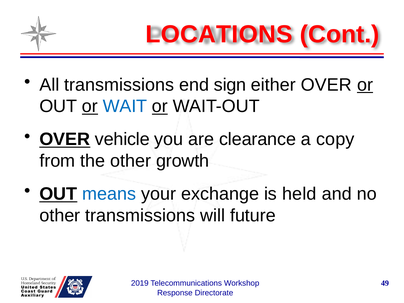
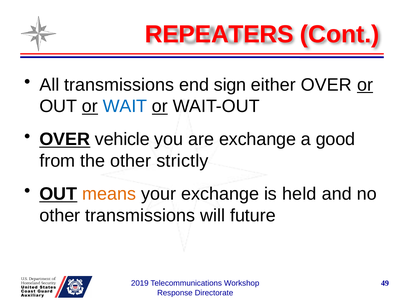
LOCATIONS: LOCATIONS -> REPEATERS
are clearance: clearance -> exchange
copy: copy -> good
growth: growth -> strictly
means colour: blue -> orange
